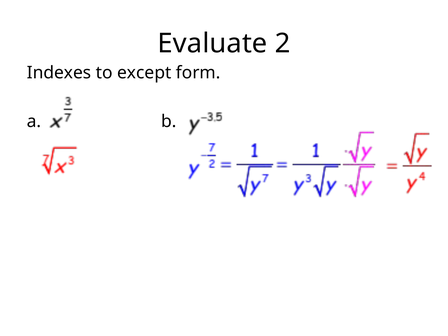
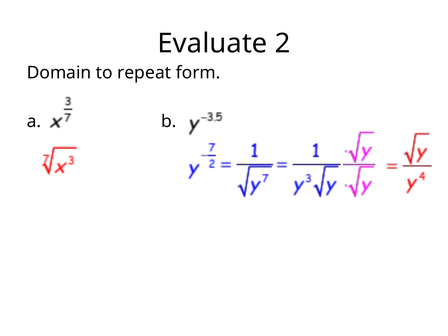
Indexes: Indexes -> Domain
except: except -> repeat
